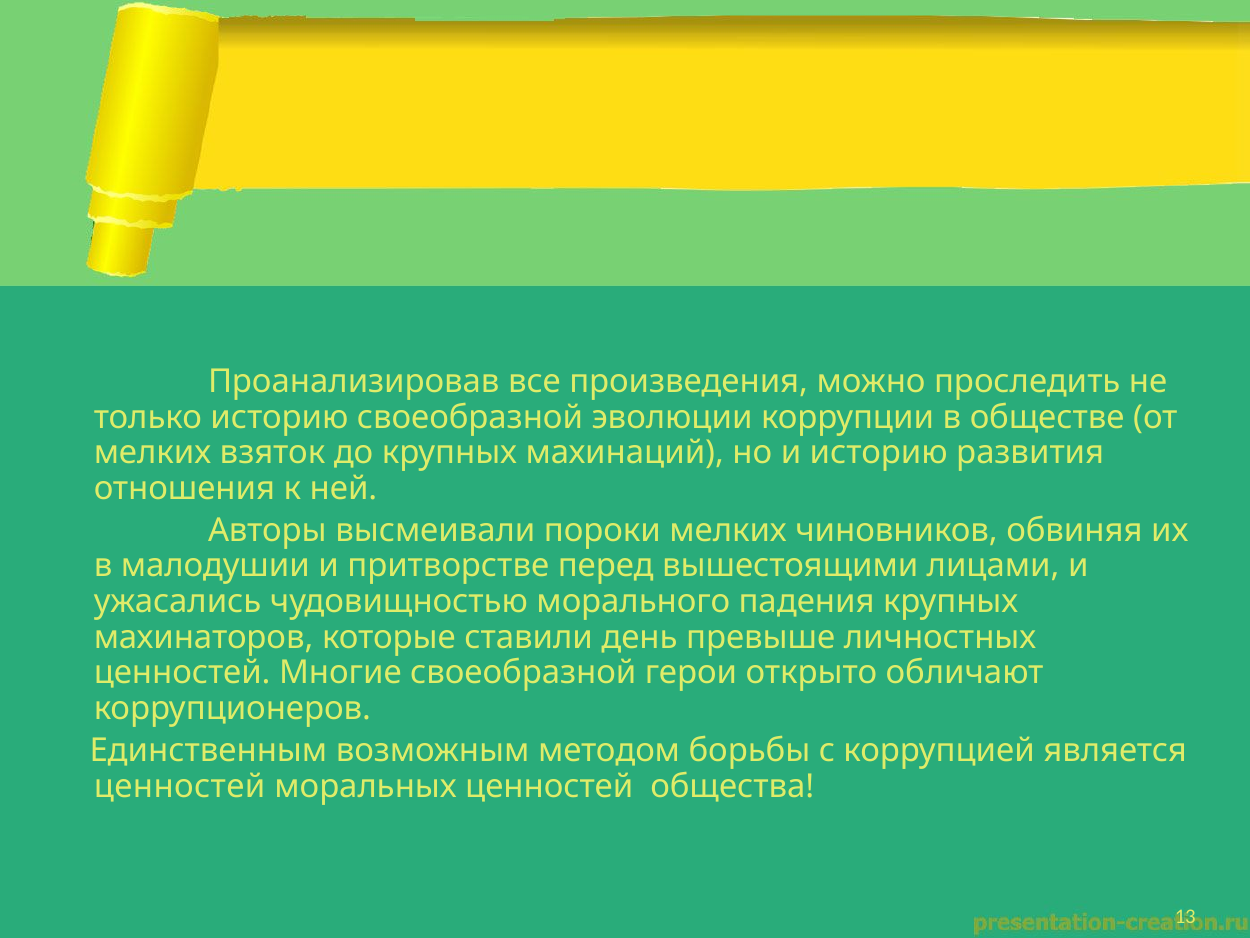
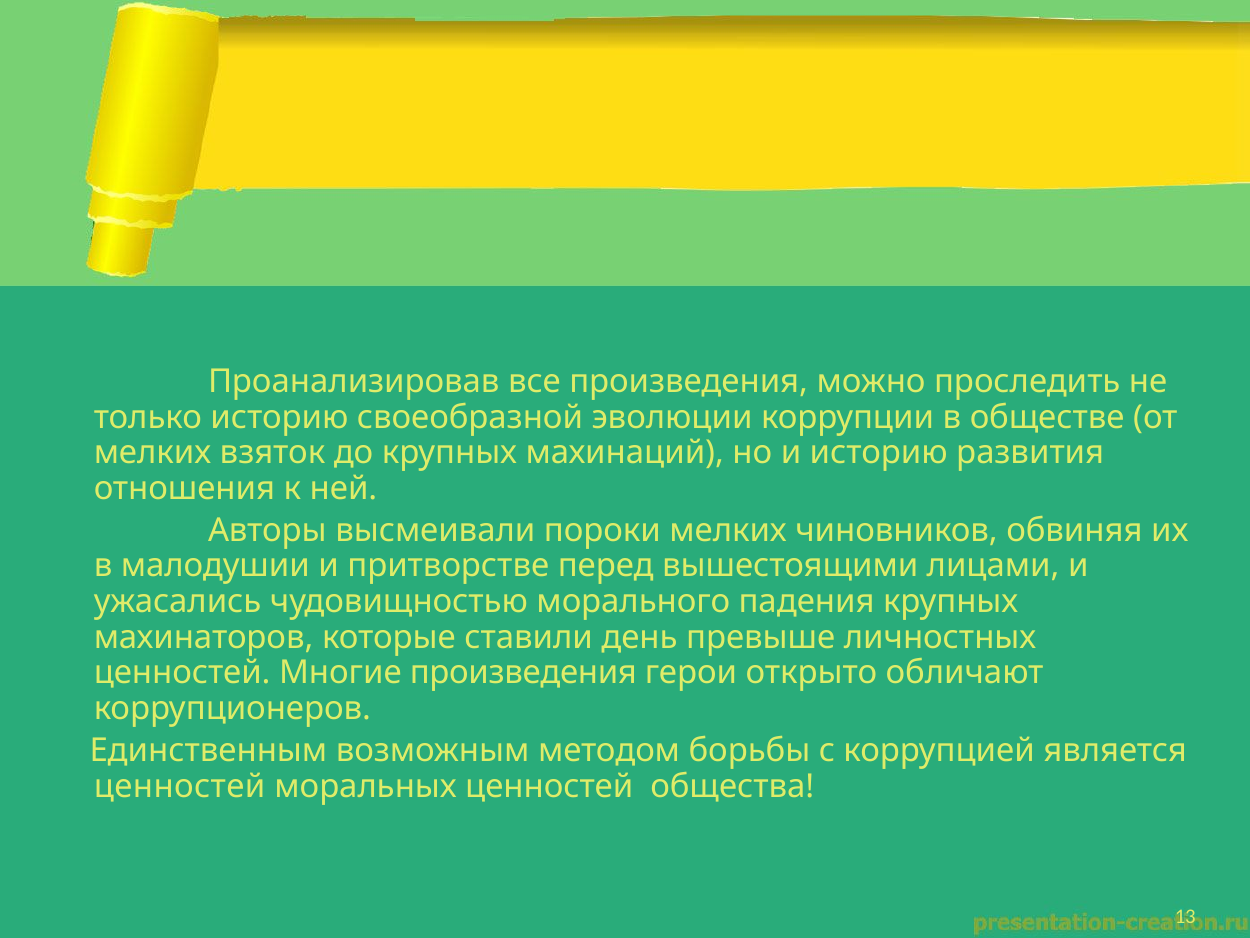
Многие своеобразной: своеобразной -> произведения
